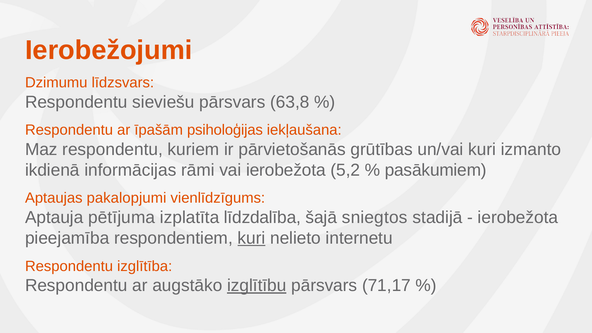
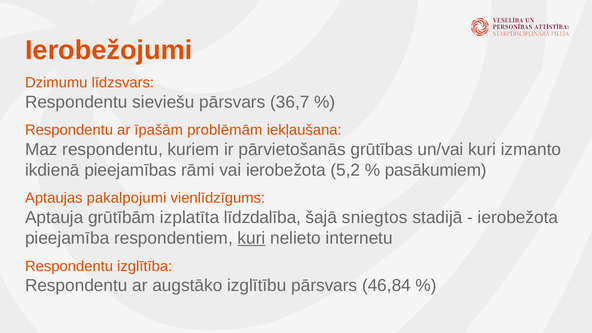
63,8: 63,8 -> 36,7
psiholoģijas: psiholoģijas -> problēmām
informācijas: informācijas -> pieejamības
pakalopjumi: pakalopjumi -> pakalpojumi
pētījuma: pētījuma -> grūtībām
izglītību underline: present -> none
71,17: 71,17 -> 46,84
